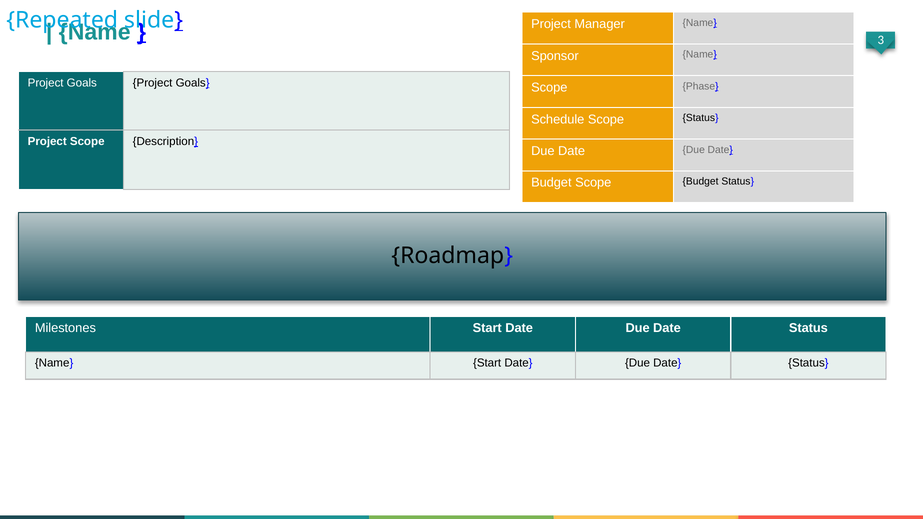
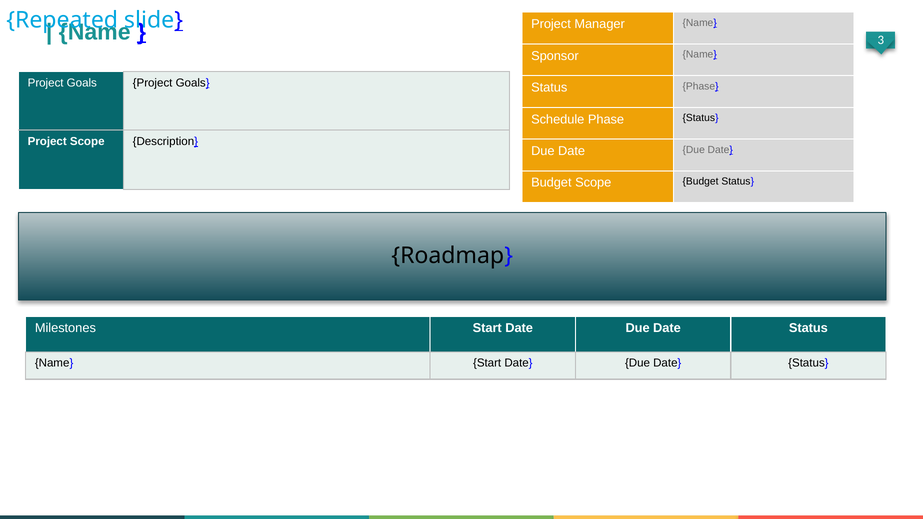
Scope at (549, 88): Scope -> Status
Schedule Scope: Scope -> Phase
